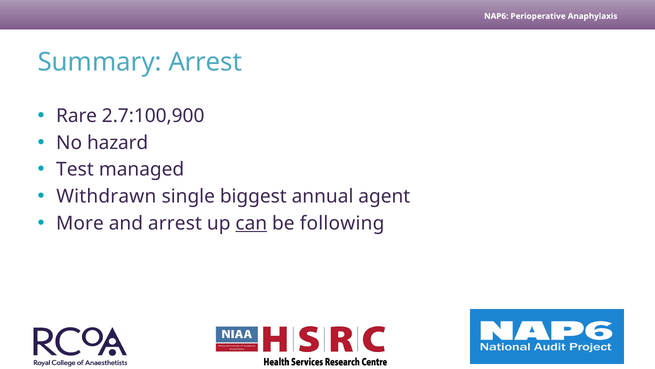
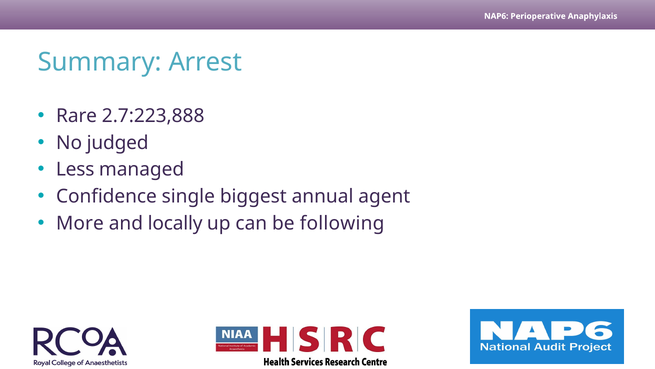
2.7:100,900: 2.7:100,900 -> 2.7:223,888
hazard: hazard -> judged
Test: Test -> Less
Withdrawn: Withdrawn -> Confidence
and arrest: arrest -> locally
can underline: present -> none
